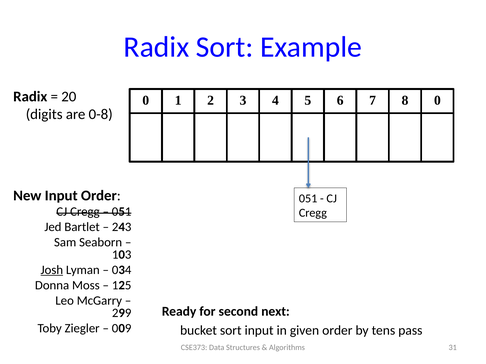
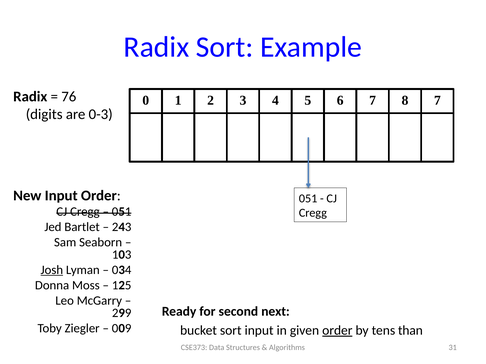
20: 20 -> 76
8 0: 0 -> 7
0-8: 0-8 -> 0-3
order at (337, 331) underline: none -> present
pass: pass -> than
